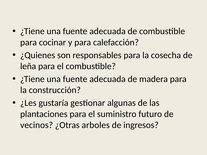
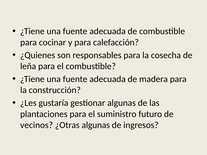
¿Otras arboles: arboles -> algunas
